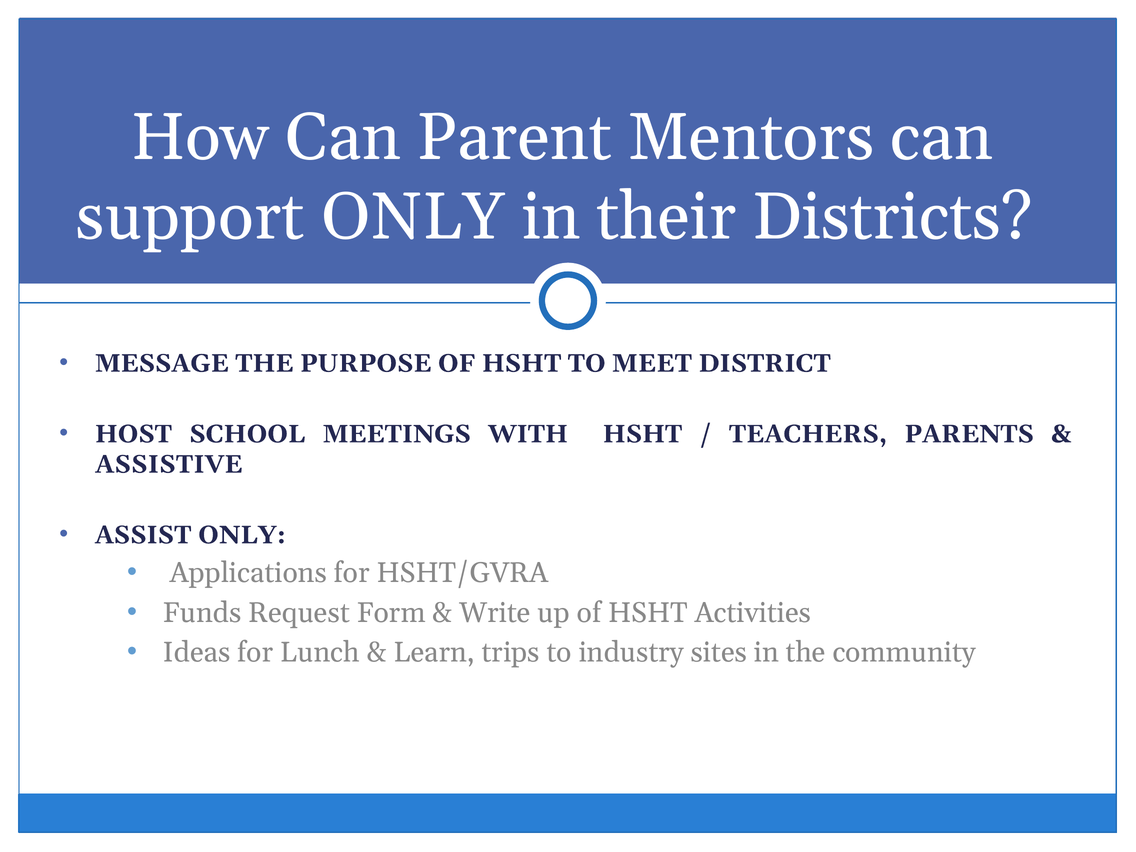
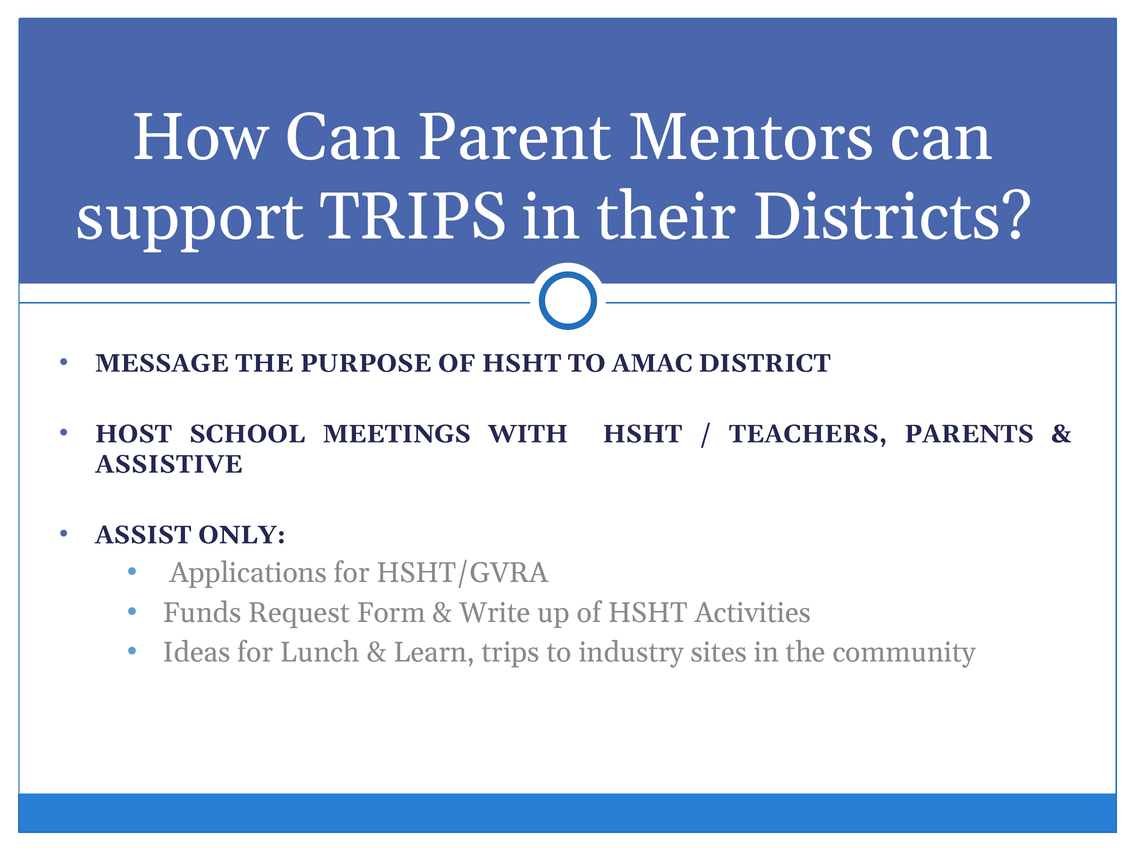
support ONLY: ONLY -> TRIPS
MEET: MEET -> AMAC
